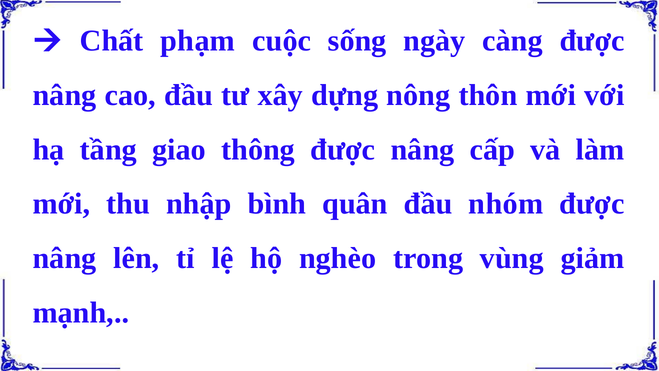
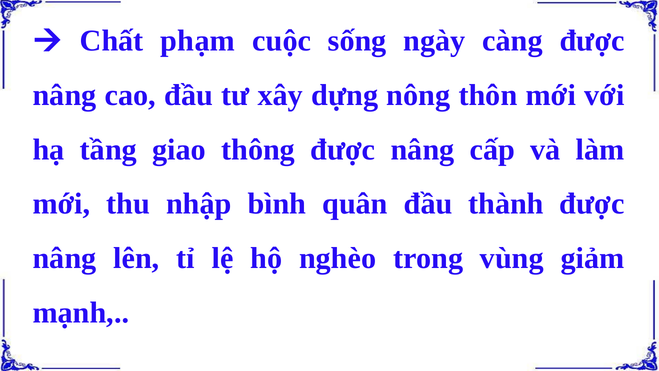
nhóm: nhóm -> thành
